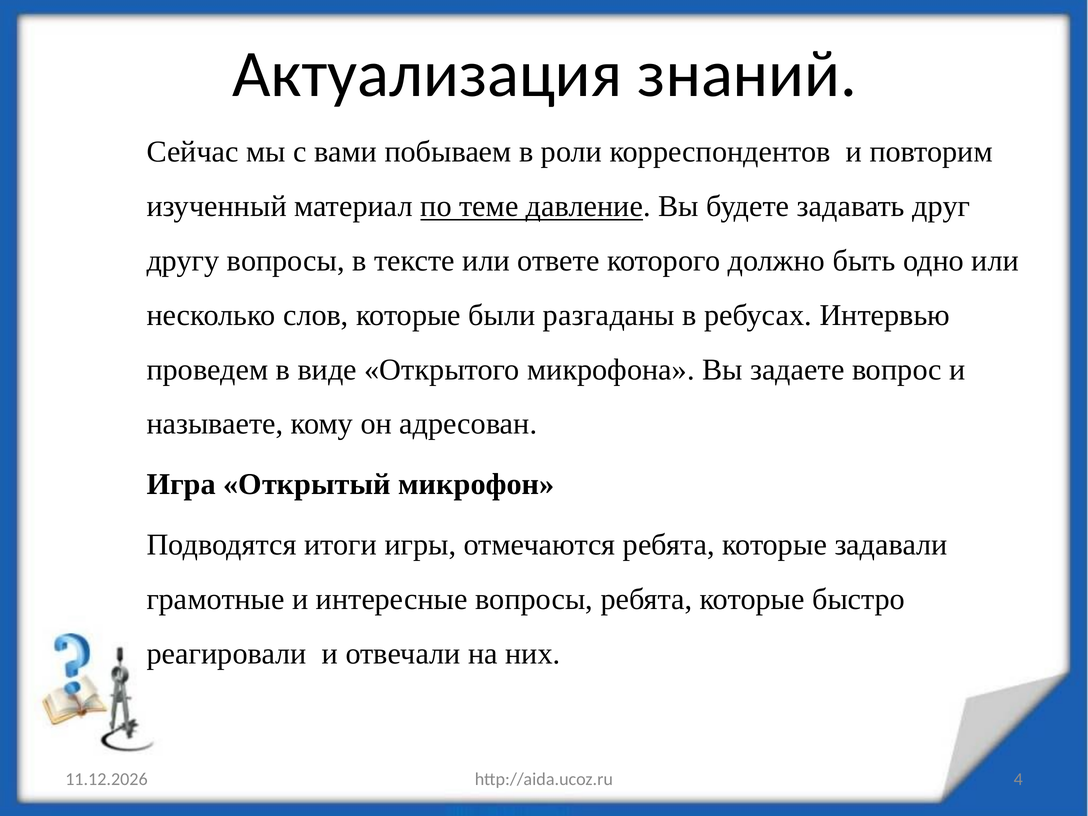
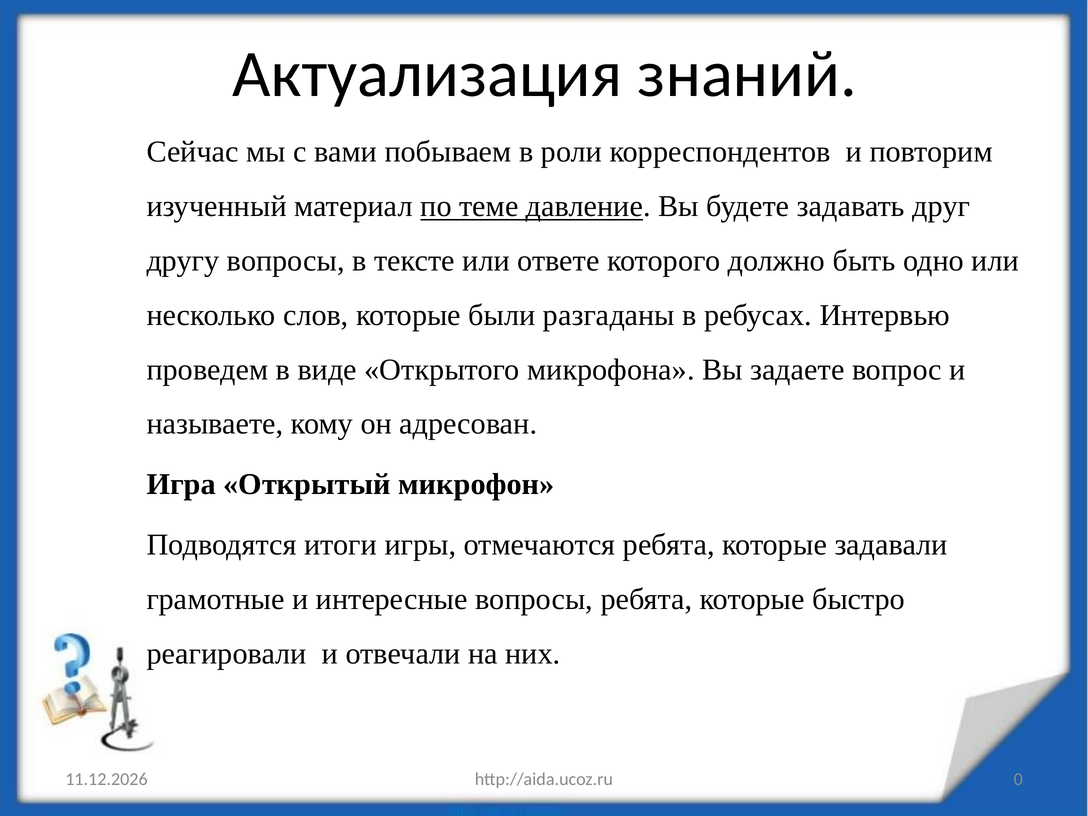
4: 4 -> 0
